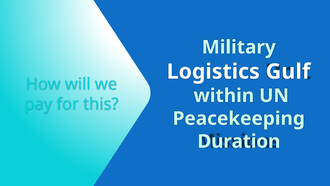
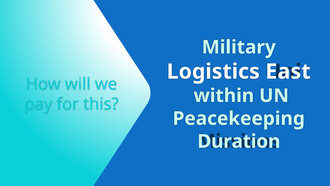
Gulf: Gulf -> East
